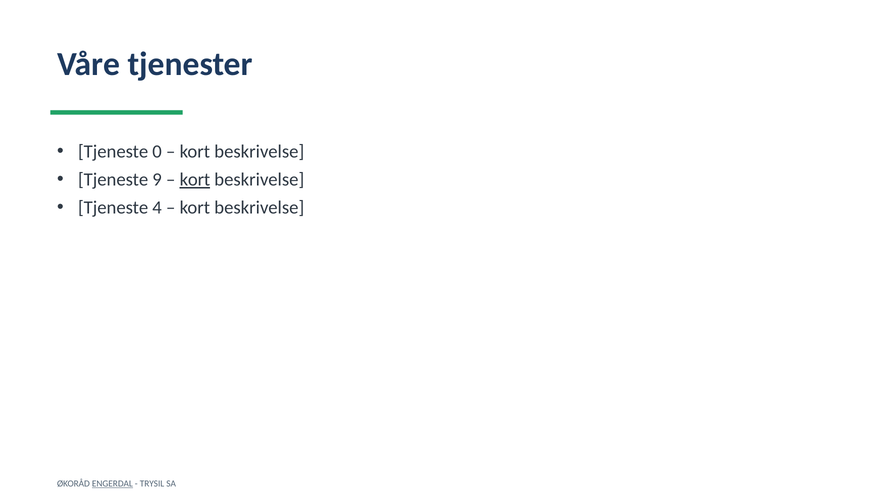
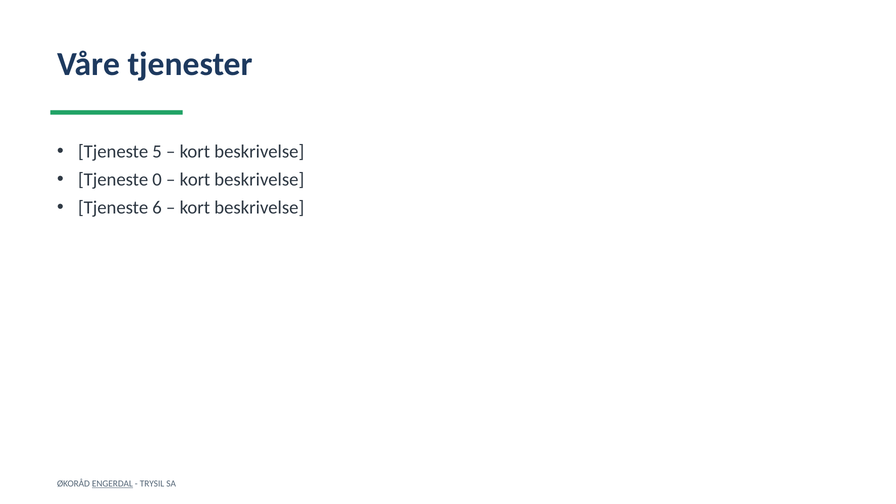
0: 0 -> 5
9: 9 -> 0
kort at (195, 180) underline: present -> none
4: 4 -> 6
